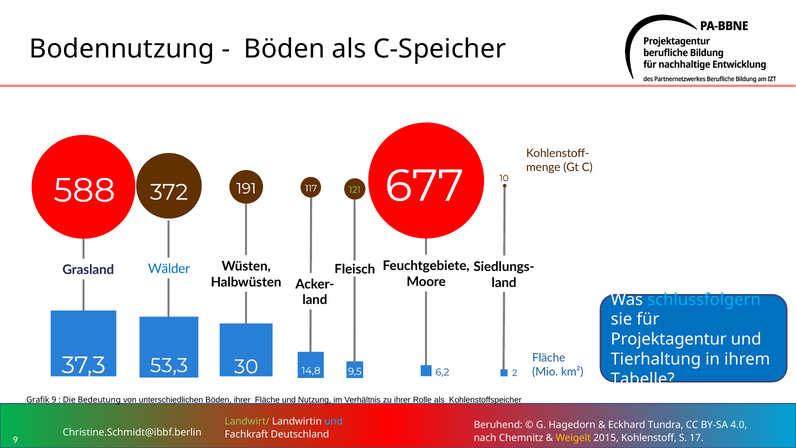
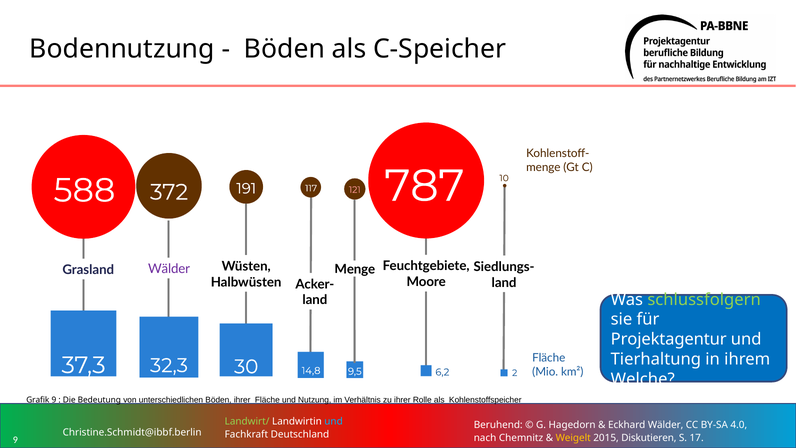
121 colour: light green -> pink
677: 677 -> 787
Wälder at (169, 269) colour: blue -> purple
Grasland Fleisch: Fleisch -> Menge
schlussfolgern colour: light blue -> light green
53,3: 53,3 -> 32,3
Tabelle: Tabelle -> Welche
Eckhard Tundra: Tundra -> Wälder
Kohlenstoff: Kohlenstoff -> Diskutieren
